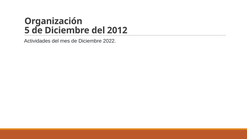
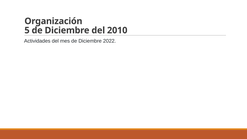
2012: 2012 -> 2010
